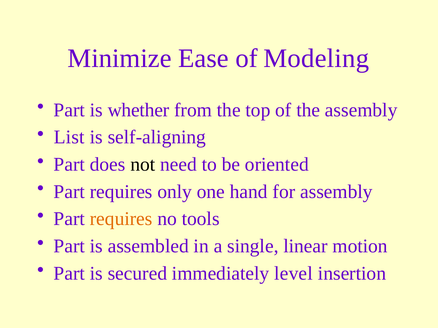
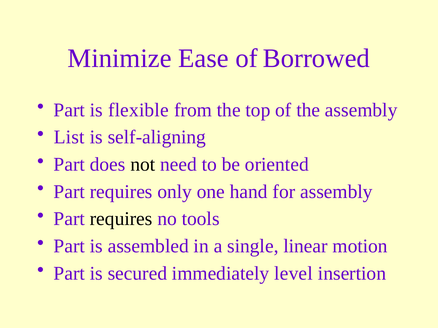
Modeling: Modeling -> Borrowed
whether: whether -> flexible
requires at (121, 219) colour: orange -> black
